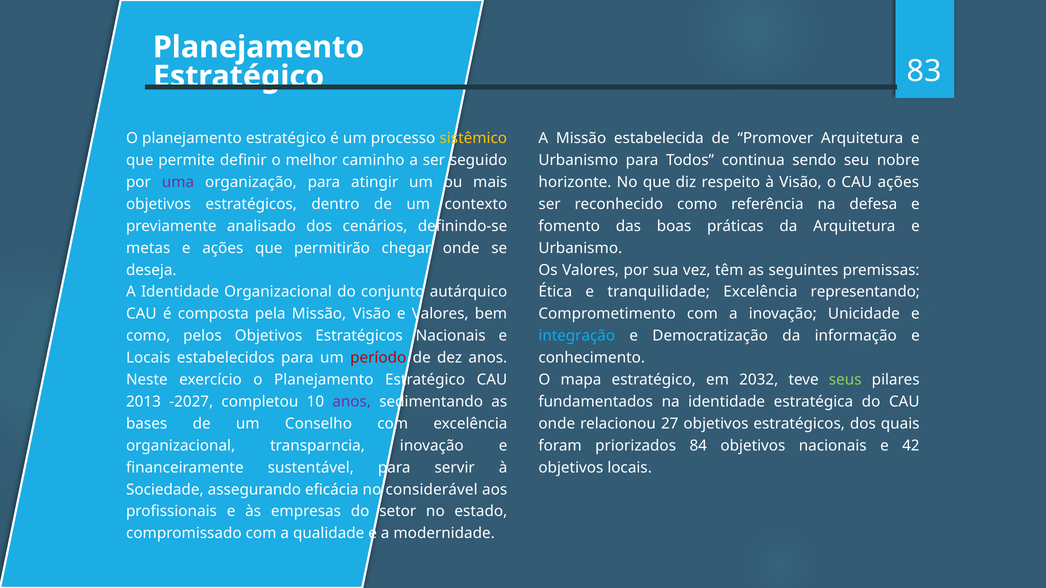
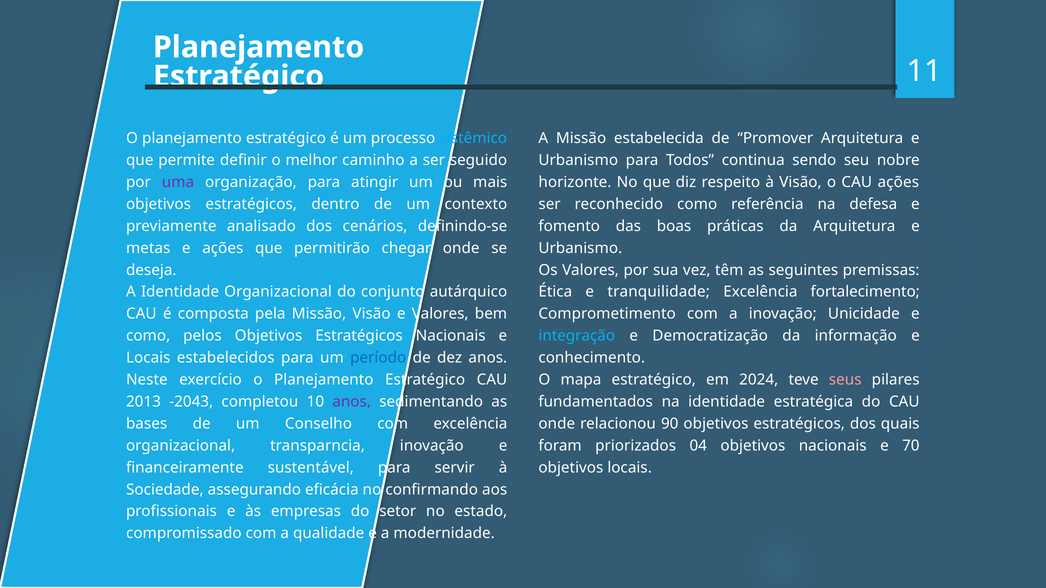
83: 83 -> 11
sistêmico colour: yellow -> light blue
representando: representando -> fortalecimento
período colour: red -> blue
2032: 2032 -> 2024
seus colour: light green -> pink
-2027: -2027 -> -2043
27: 27 -> 90
84: 84 -> 04
42: 42 -> 70
considerável: considerável -> confirmando
